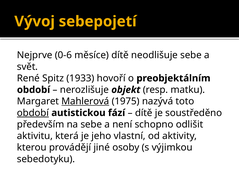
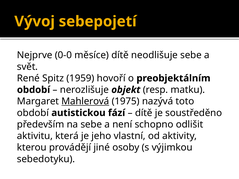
0-6: 0-6 -> 0-0
1933: 1933 -> 1959
období at (33, 113) underline: present -> none
